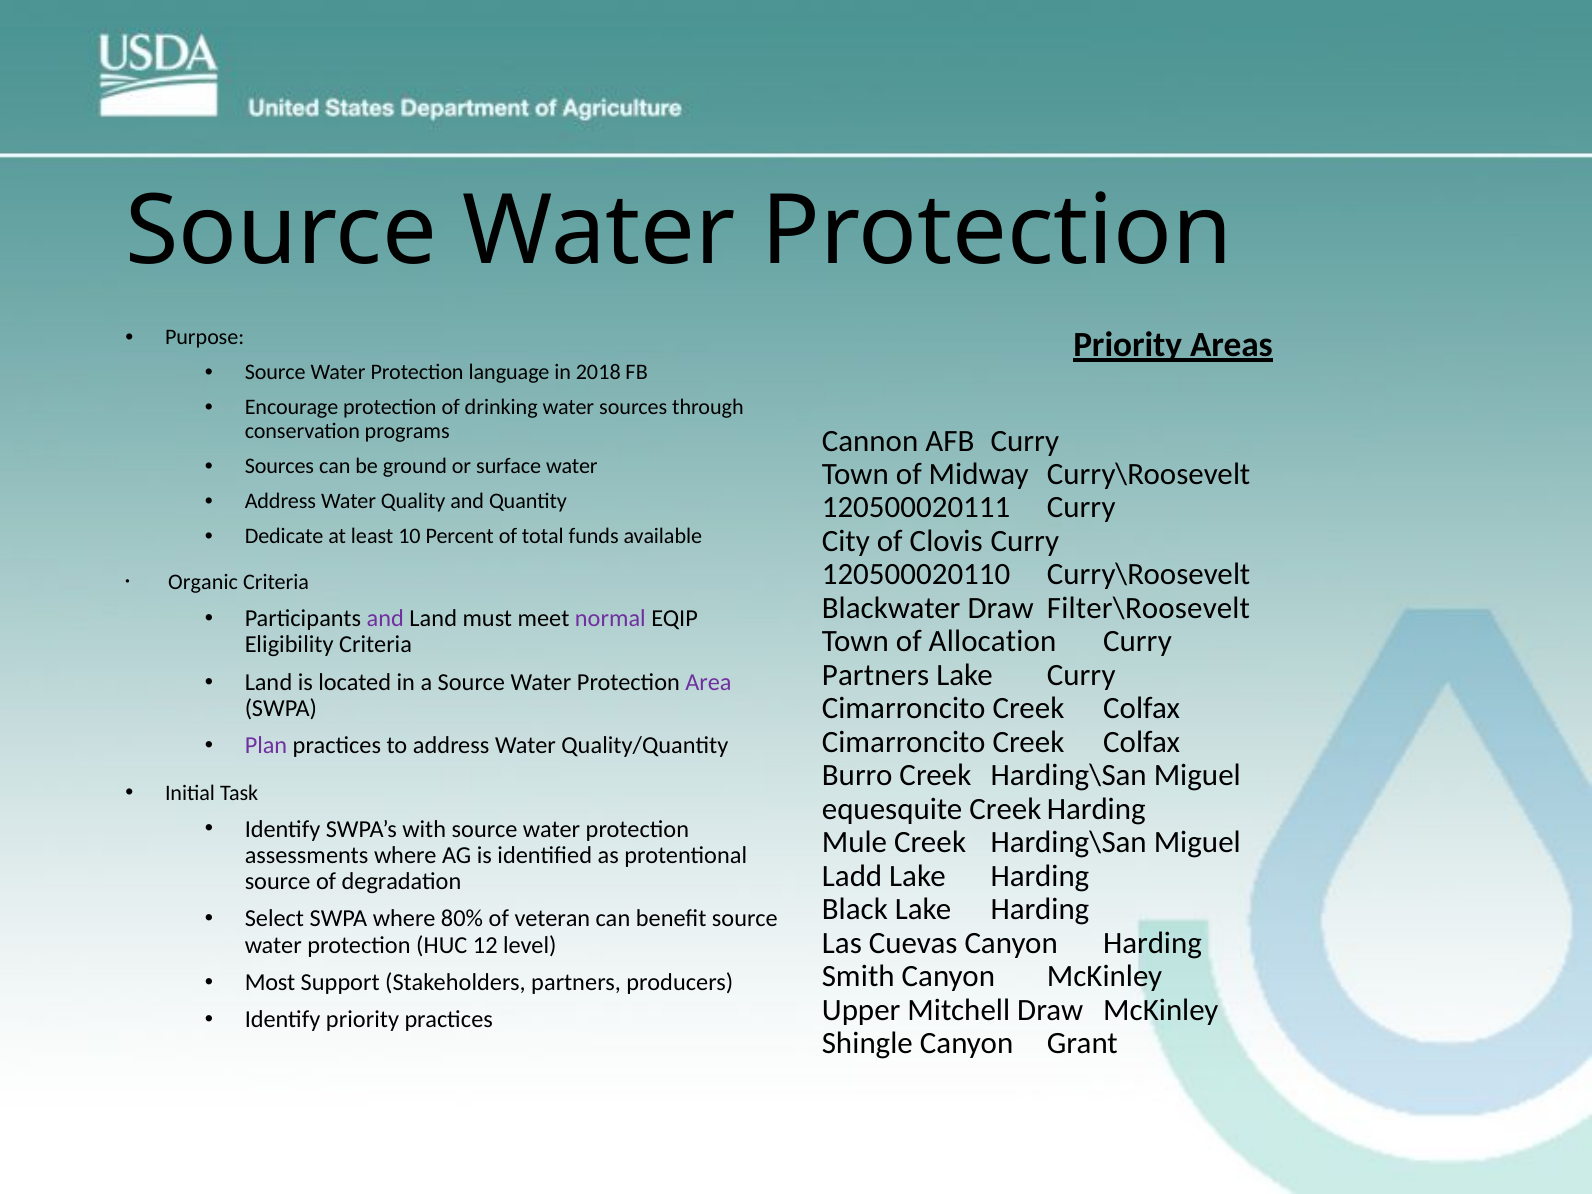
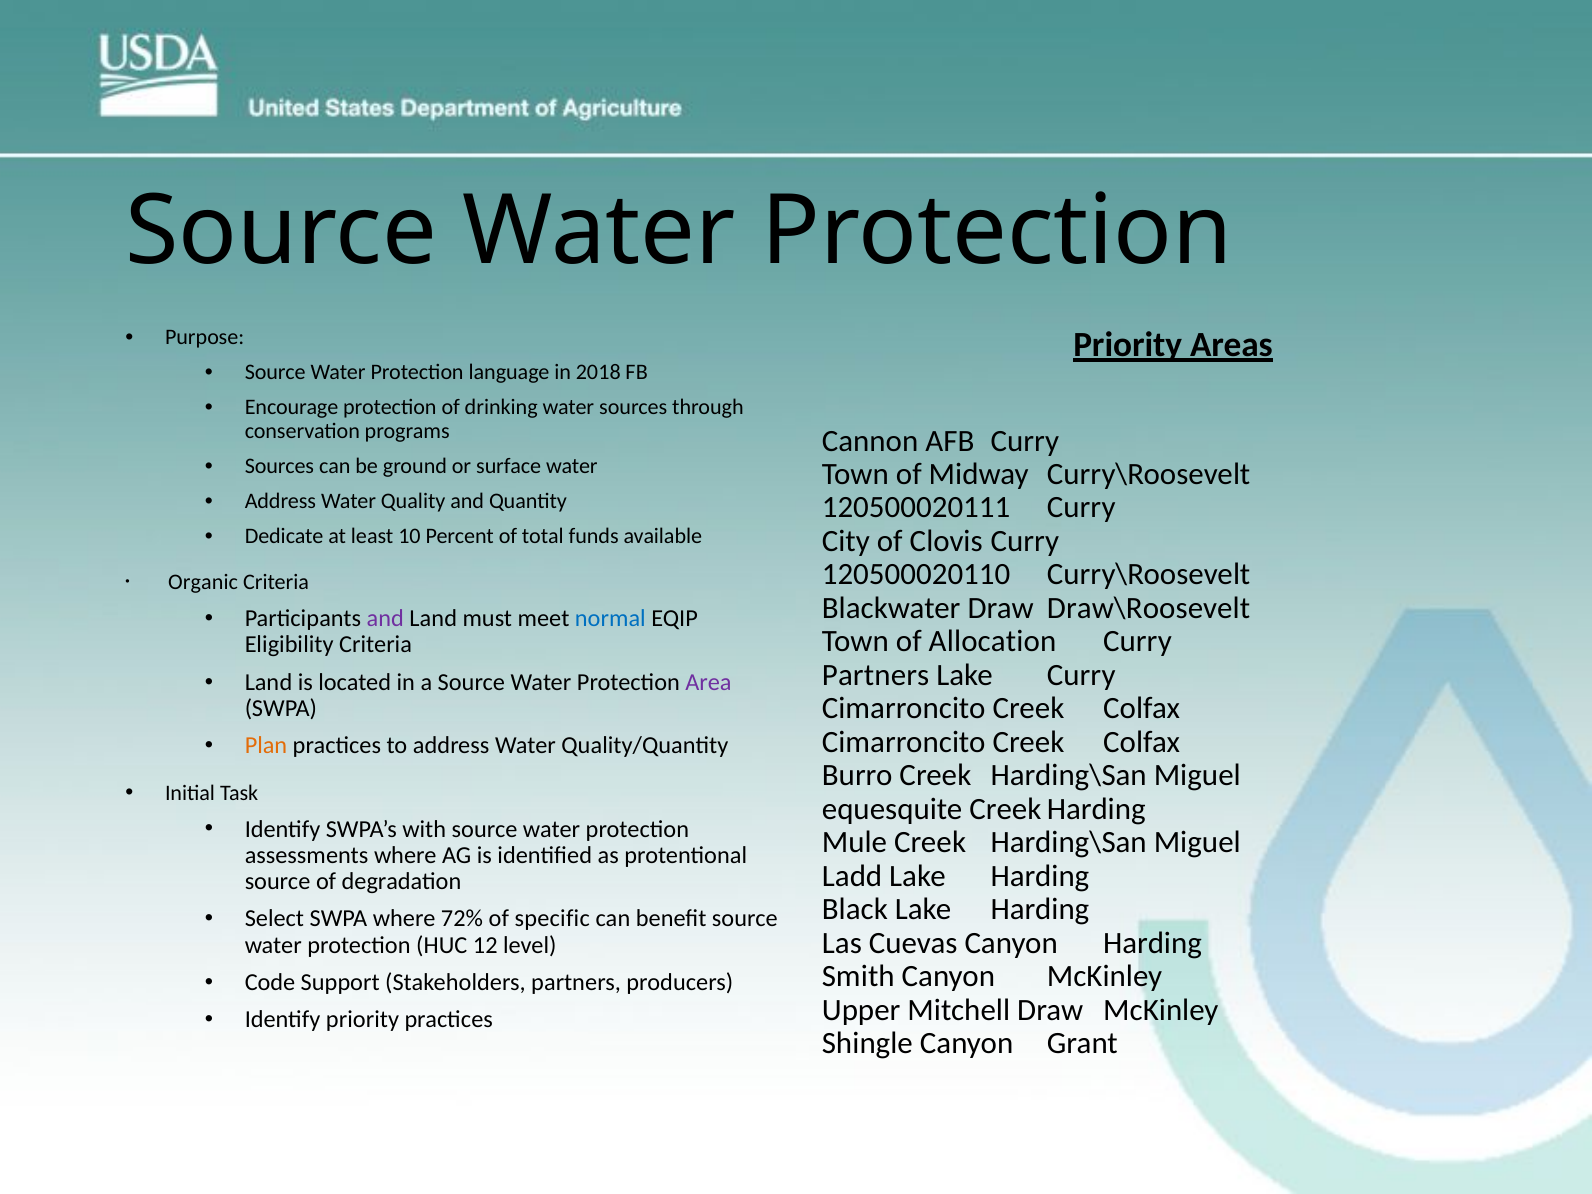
Filter\Roosevelt: Filter\Roosevelt -> Draw\Roosevelt
normal colour: purple -> blue
Plan colour: purple -> orange
80%: 80% -> 72%
veteran: veteran -> specific
Most: Most -> Code
